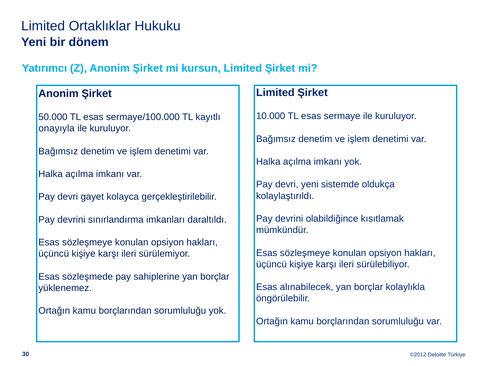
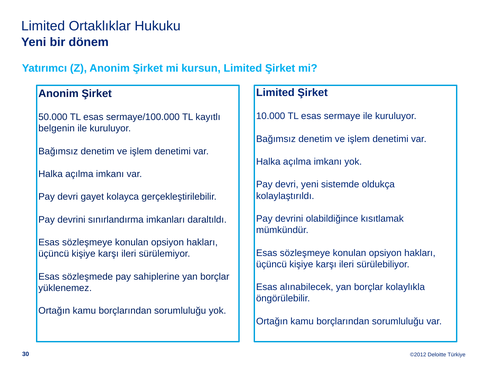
onayıyla: onayıyla -> belgenin
